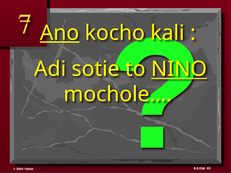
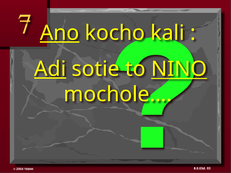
Adi underline: none -> present
